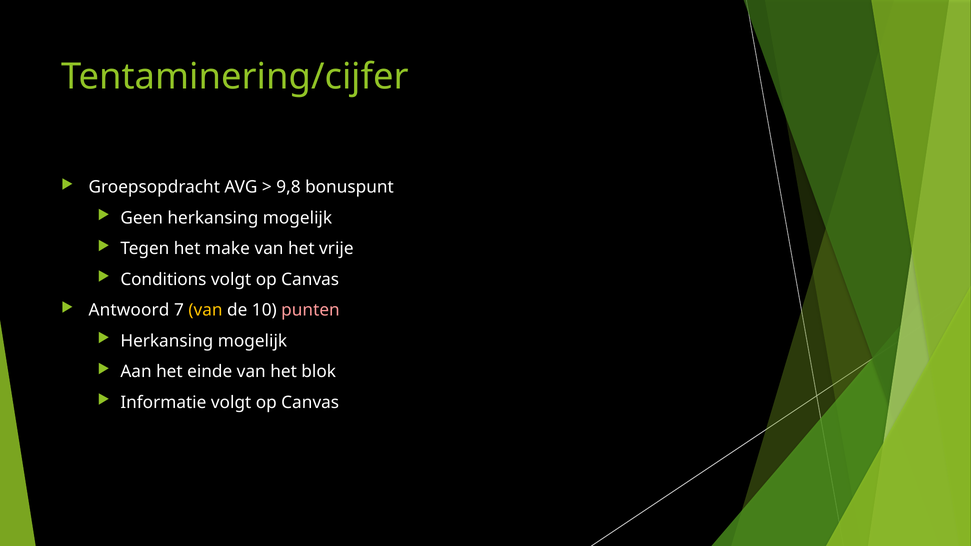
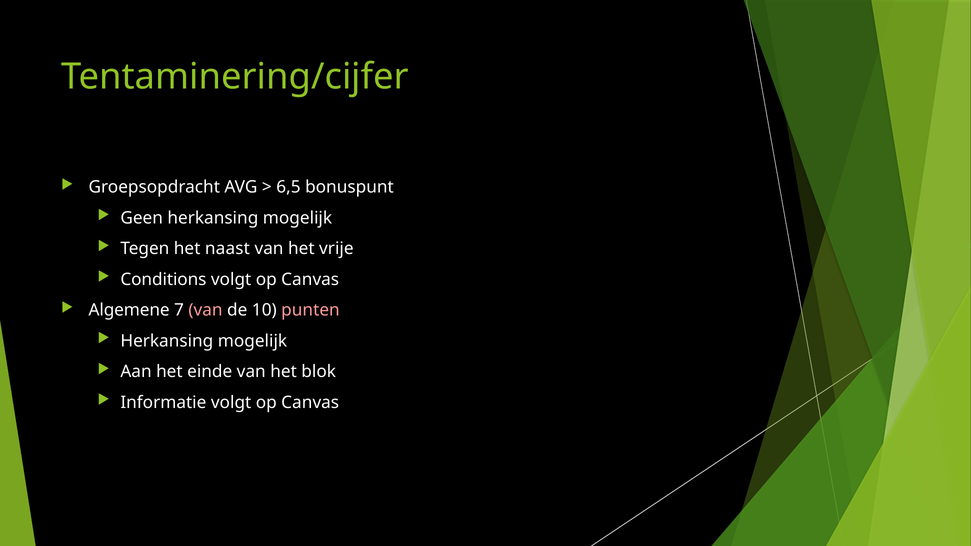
9,8: 9,8 -> 6,5
make: make -> naast
Antwoord: Antwoord -> Algemene
van at (205, 310) colour: yellow -> pink
